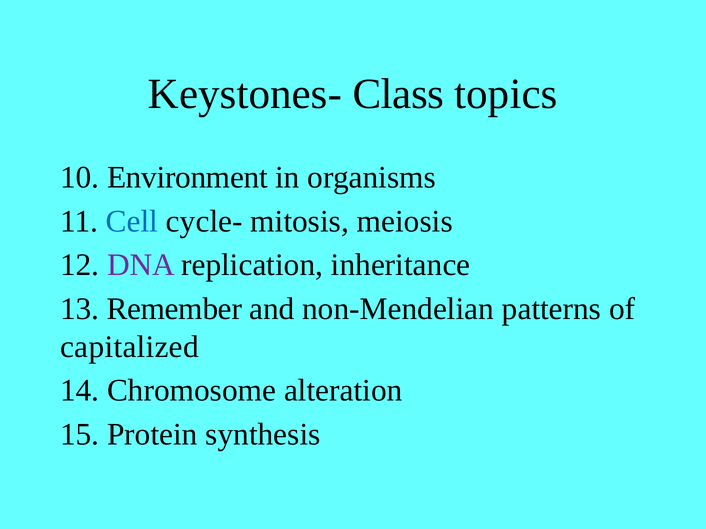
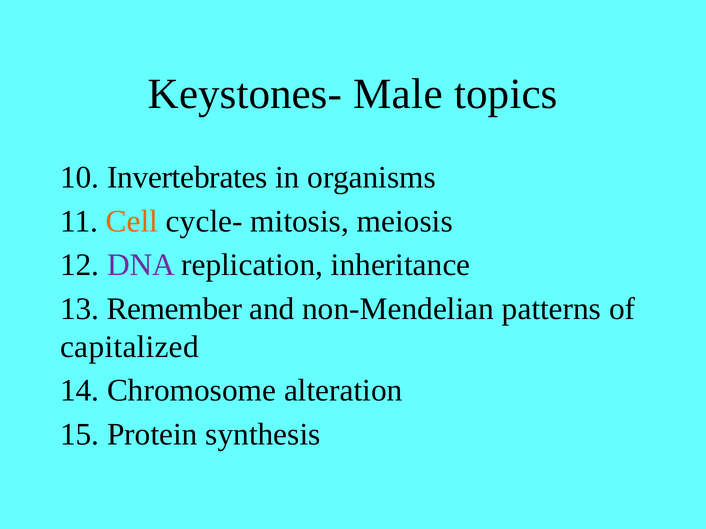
Class: Class -> Male
Environment: Environment -> Invertebrates
Cell colour: blue -> orange
